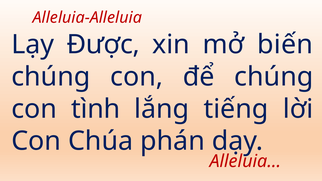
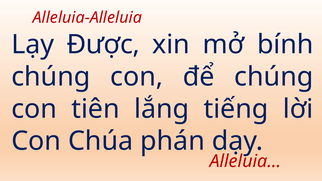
biến: biến -> bính
tình: tình -> tiên
